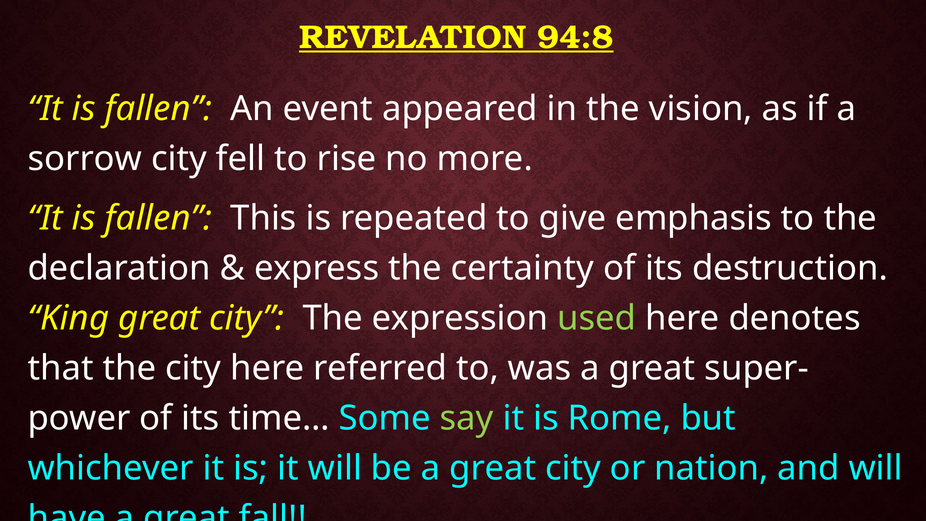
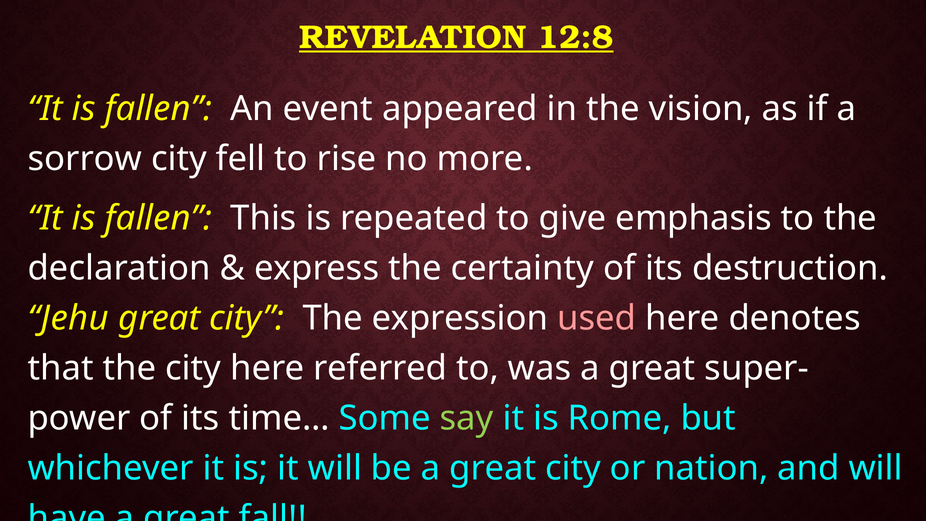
94:8: 94:8 -> 12:8
King: King -> Jehu
used colour: light green -> pink
